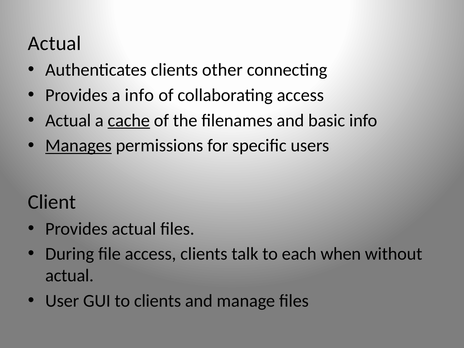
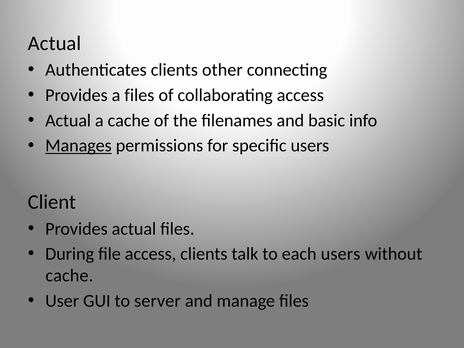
a info: info -> files
cache at (129, 120) underline: present -> none
each when: when -> users
actual at (69, 276): actual -> cache
to clients: clients -> server
